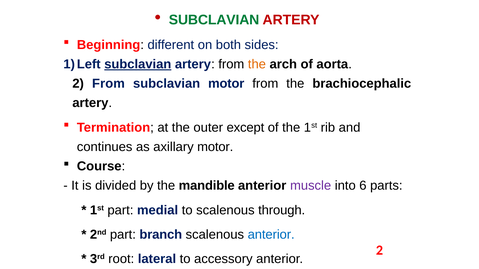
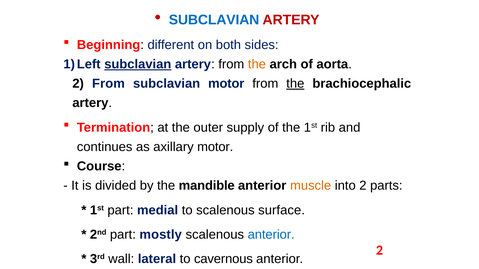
SUBCLAVIAN at (214, 20) colour: green -> blue
the at (295, 84) underline: none -> present
except: except -> supply
muscle colour: purple -> orange
into 6: 6 -> 2
through: through -> surface
branch: branch -> mostly
root: root -> wall
accessory: accessory -> cavernous
